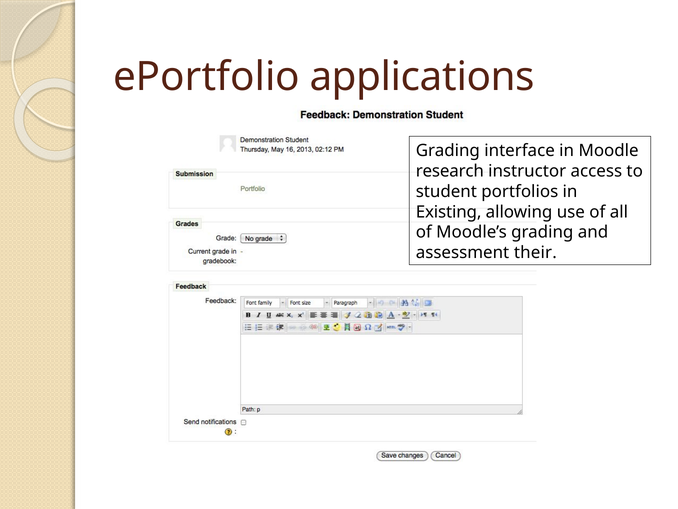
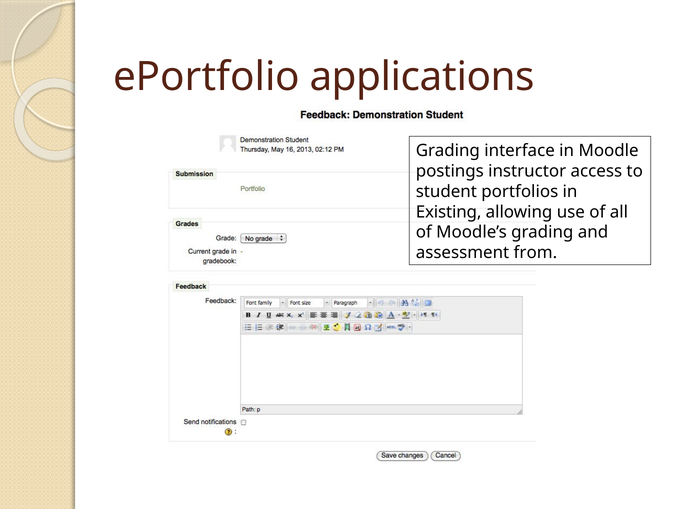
research: research -> postings
their: their -> from
